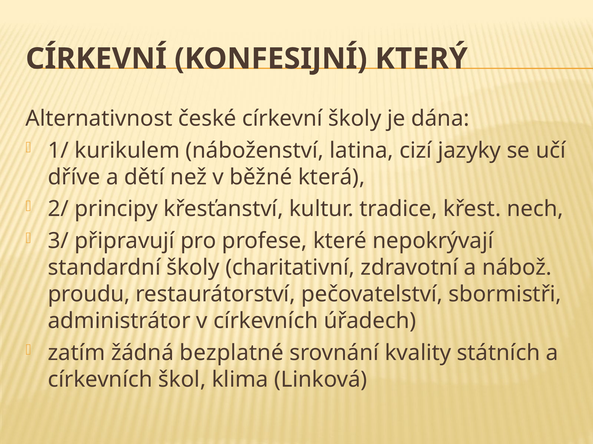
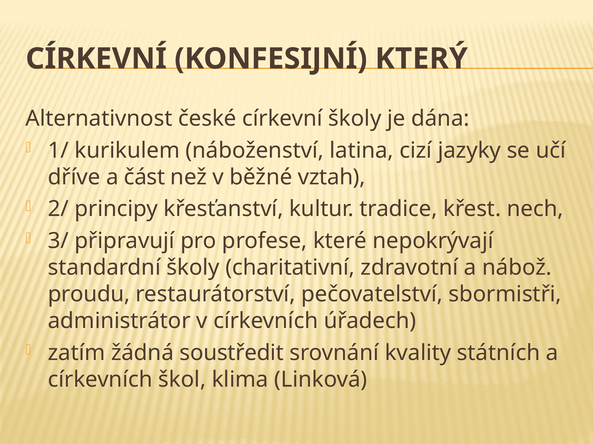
dětí: dětí -> část
která: která -> vztah
bezplatné: bezplatné -> soustředit
